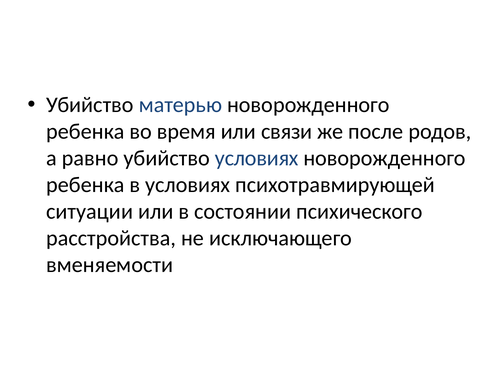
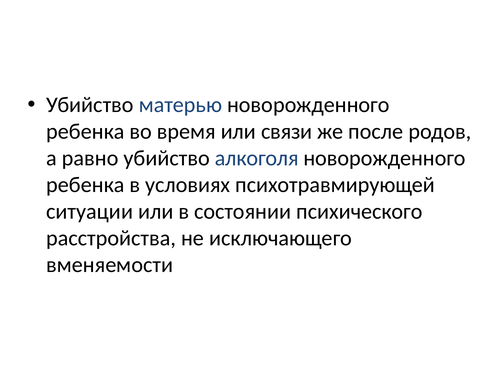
убийство условиях: условиях -> алкоголя
